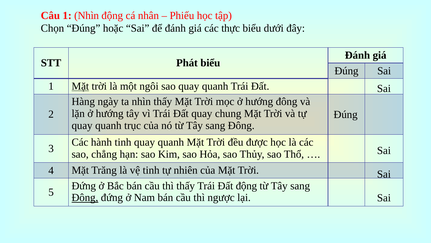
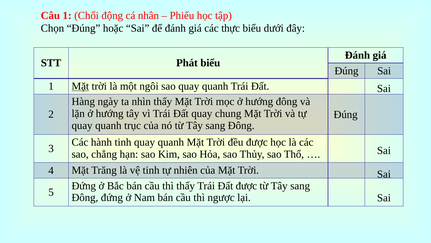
1 Nhìn: Nhìn -> Chổi
Đất động: động -> được
Đông at (85, 197) underline: present -> none
